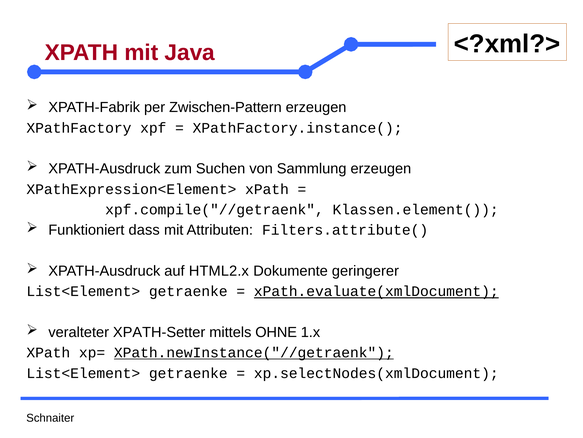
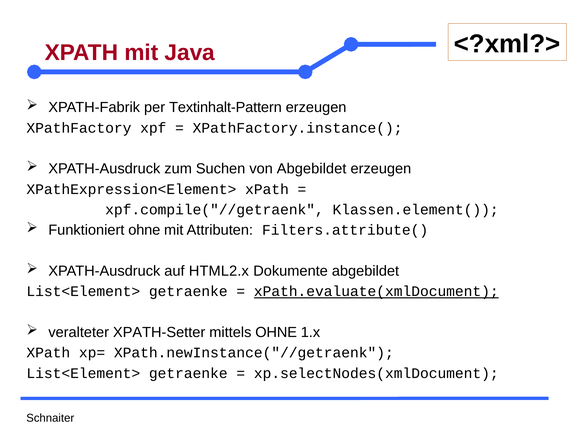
Zwischen-Pattern: Zwischen-Pattern -> Textinhalt-Pattern
von Sammlung: Sammlung -> Abgebildet
Funktioniert dass: dass -> ohne
Dokumente geringerer: geringerer -> abgebildet
XPath.newInstance("//getraenk underline: present -> none
